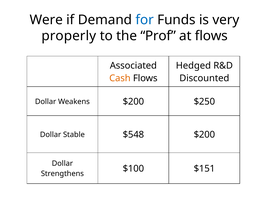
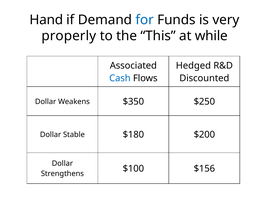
Were: Were -> Hand
Prof: Prof -> This
at flows: flows -> while
Cash colour: orange -> blue
Weakens $200: $200 -> $350
$548: $548 -> $180
$151: $151 -> $156
